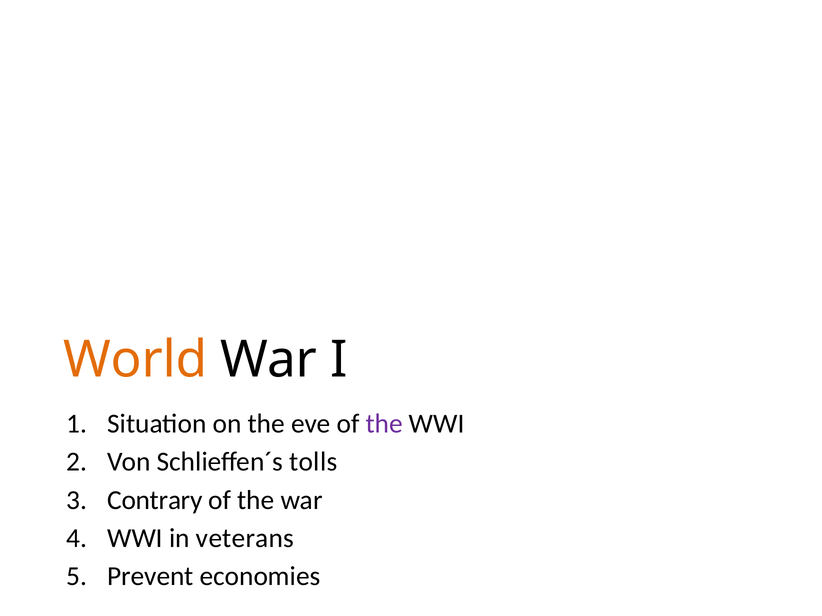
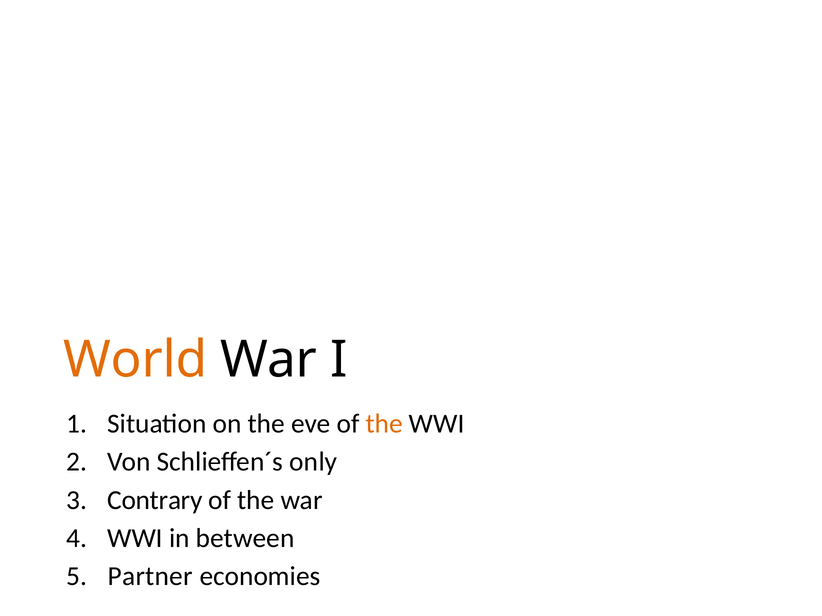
the at (384, 424) colour: purple -> orange
tolls: tolls -> only
veterans: veterans -> between
Prevent: Prevent -> Partner
